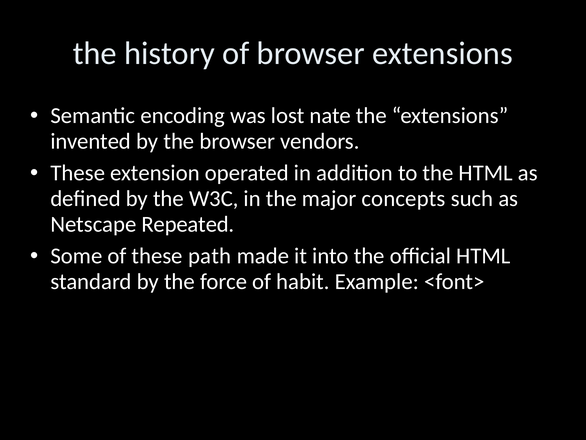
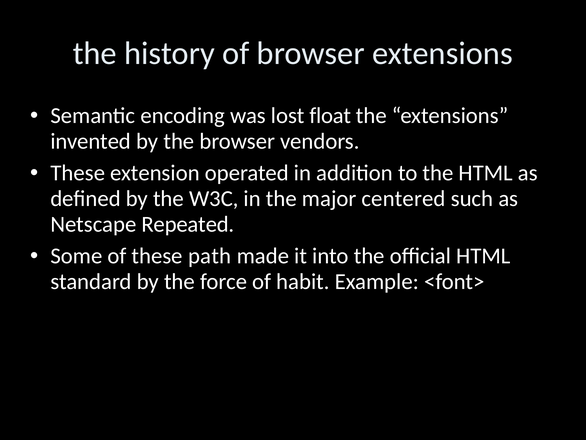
nate: nate -> float
concepts: concepts -> centered
